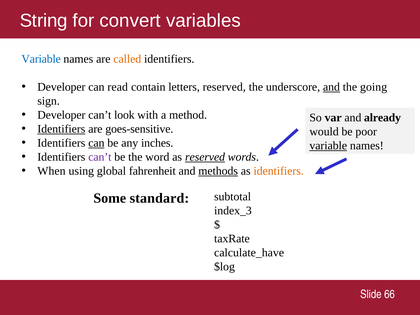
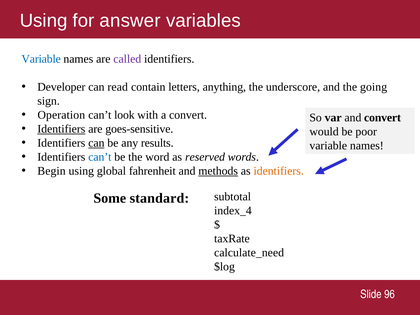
String at (44, 21): String -> Using
convert: convert -> answer
called colour: orange -> purple
letters reserved: reserved -> anything
and at (331, 87) underline: present -> none
Developer at (61, 115): Developer -> Operation
a method: method -> convert
and already: already -> convert
inches: inches -> results
variable at (328, 146) underline: present -> none
can’t at (100, 157) colour: purple -> blue
reserved at (205, 157) underline: present -> none
When: When -> Begin
index_3: index_3 -> index_4
calculate_have: calculate_have -> calculate_need
66: 66 -> 96
